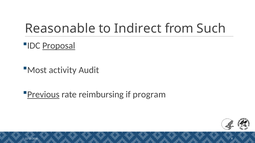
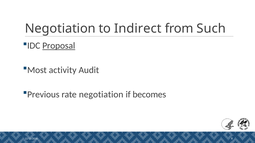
Reasonable at (60, 29): Reasonable -> Negotiation
Previous underline: present -> none
rate reimbursing: reimbursing -> negotiation
program: program -> becomes
